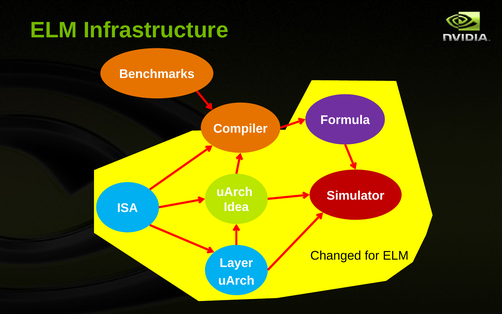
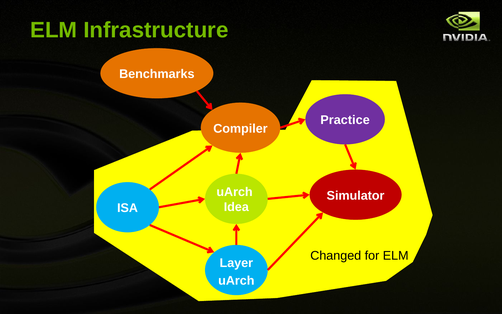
Formula: Formula -> Practice
